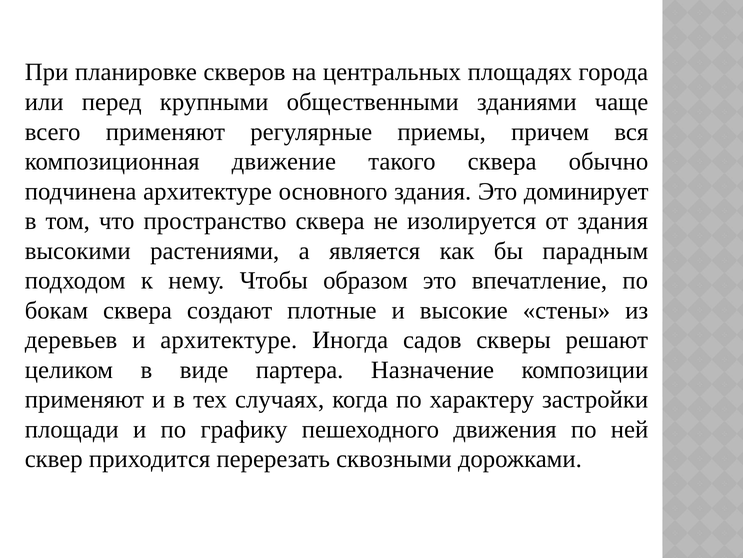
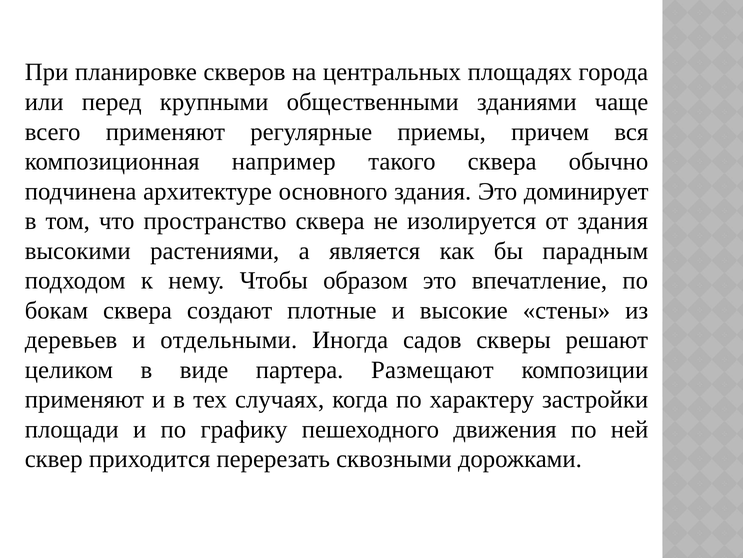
движение: движение -> например
и архитектуре: архитектуре -> отдельными
Назначение: Назначение -> Размещают
